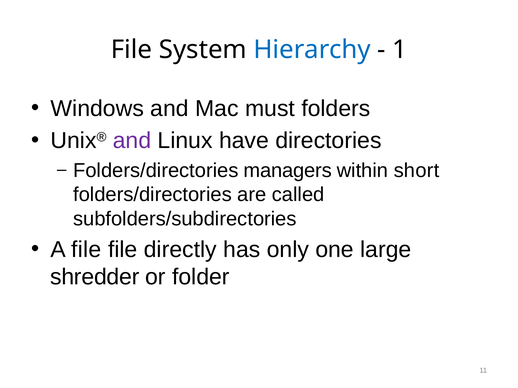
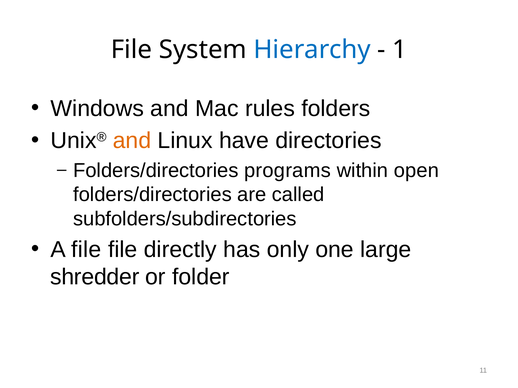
must: must -> rules
and at (132, 141) colour: purple -> orange
managers: managers -> programs
short: short -> open
